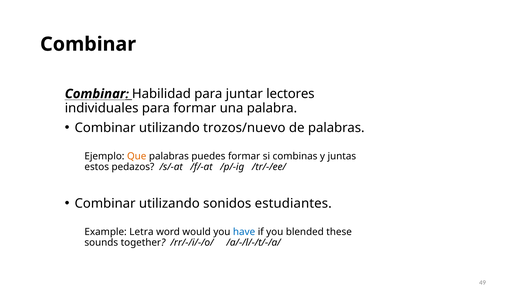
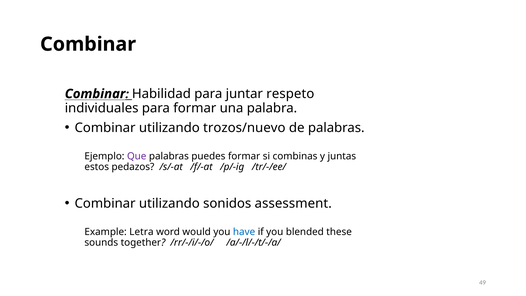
lectores: lectores -> respeto
Que colour: orange -> purple
estudiantes: estudiantes -> assessment
